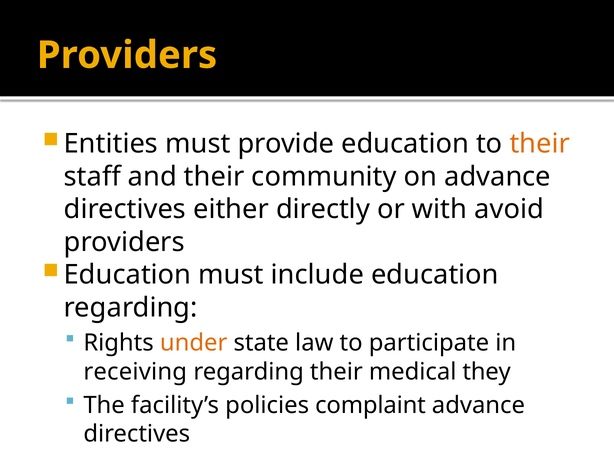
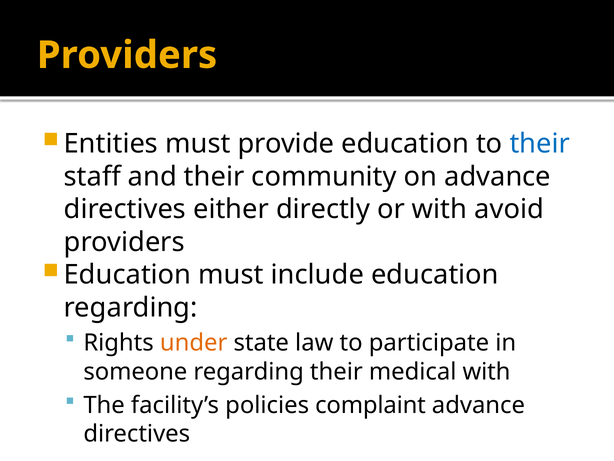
their at (540, 144) colour: orange -> blue
receiving: receiving -> someone
medical they: they -> with
